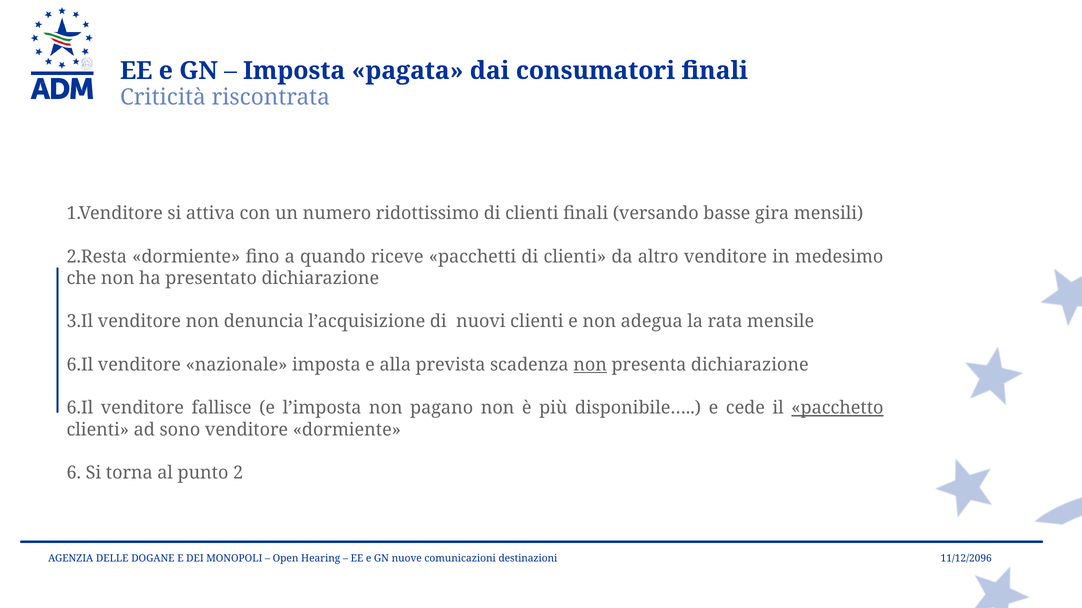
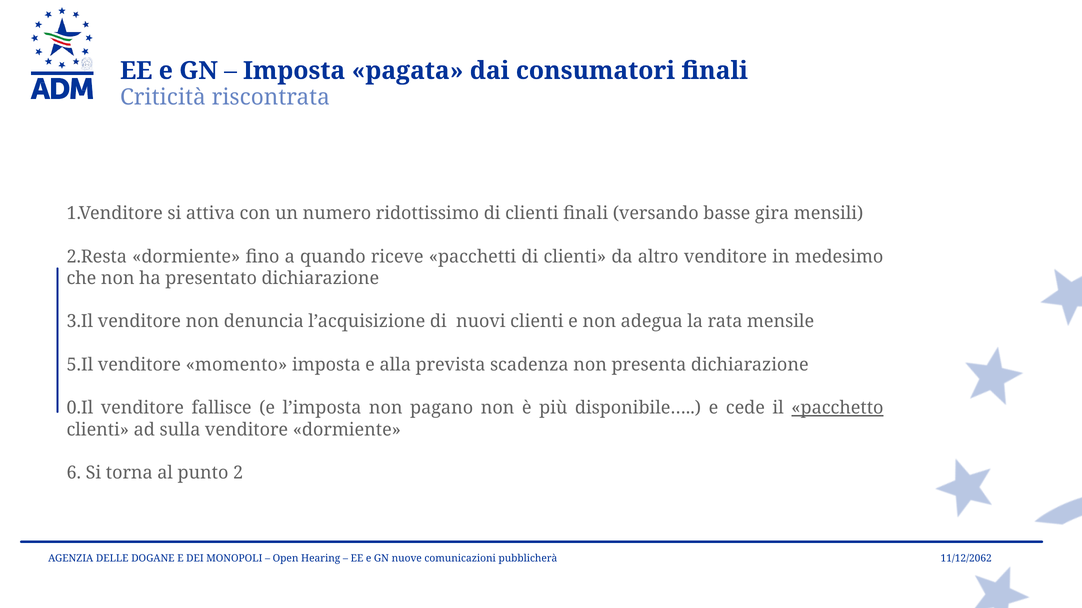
6.Il at (80, 365): 6.Il -> 5.Il
nazionale: nazionale -> momento
non at (590, 365) underline: present -> none
6.Il at (80, 408): 6.Il -> 0.Il
sono: sono -> sulla
destinazioni: destinazioni -> pubblicherà
11/12/2096: 11/12/2096 -> 11/12/2062
